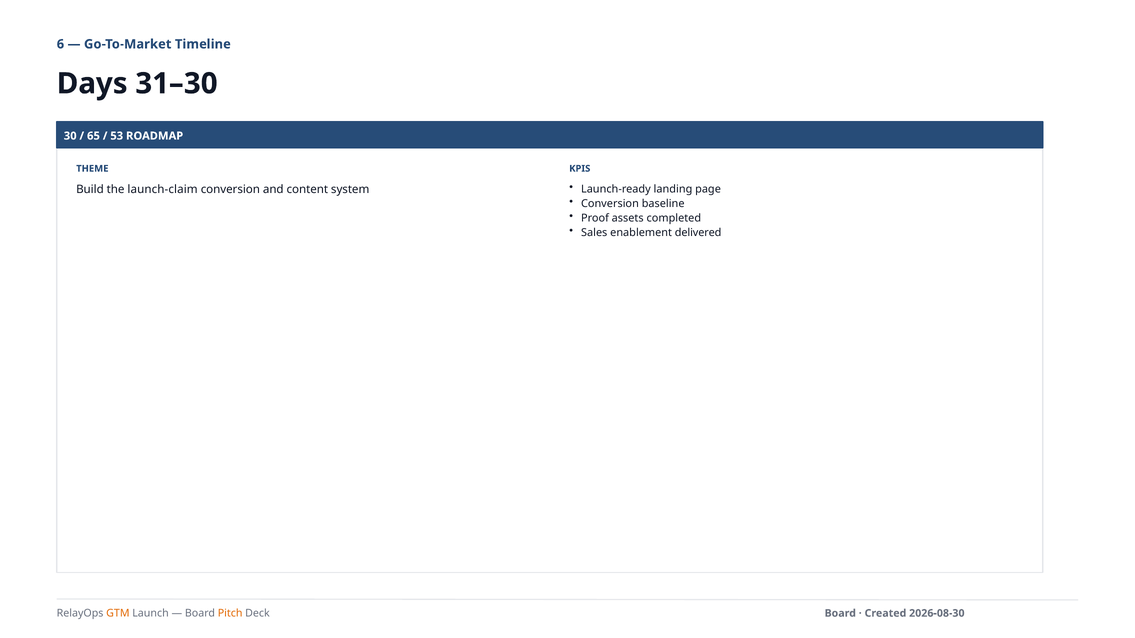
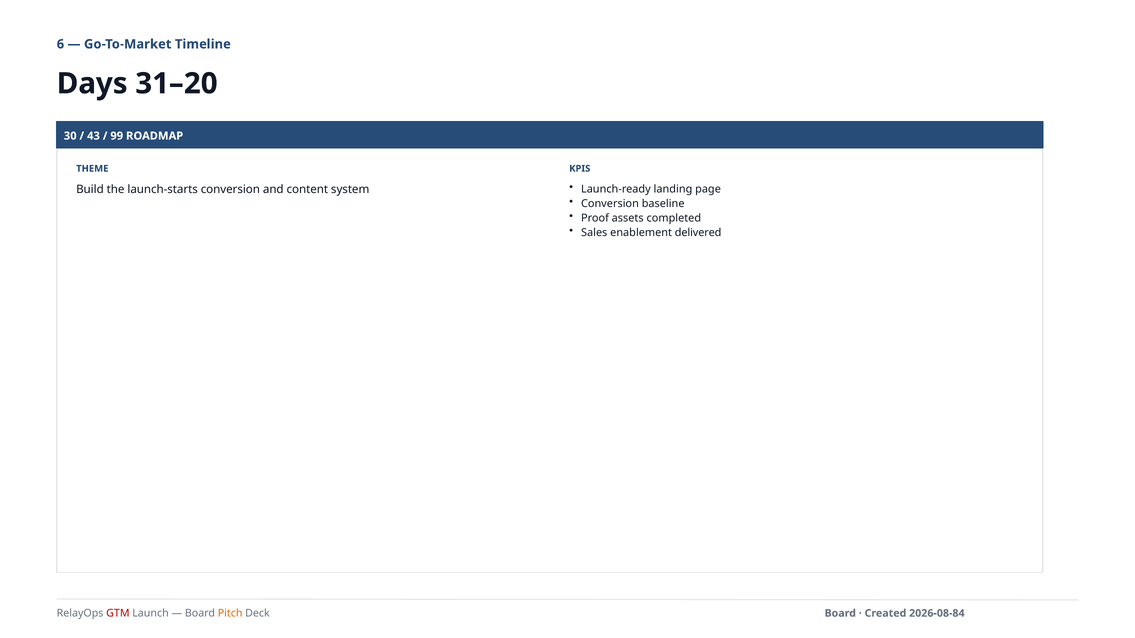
31–30: 31–30 -> 31–20
65: 65 -> 43
53: 53 -> 99
launch-claim: launch-claim -> launch-starts
GTM colour: orange -> red
2026-08-30: 2026-08-30 -> 2026-08-84
